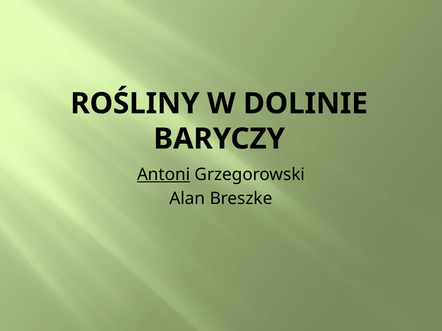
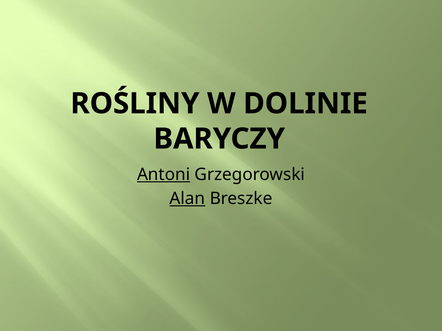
Alan underline: none -> present
